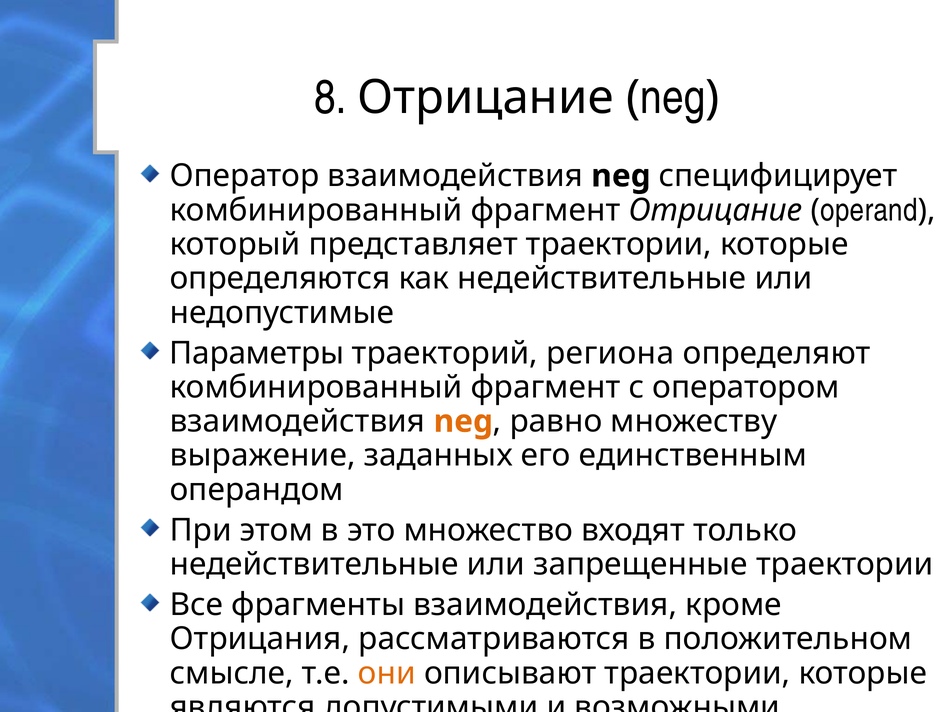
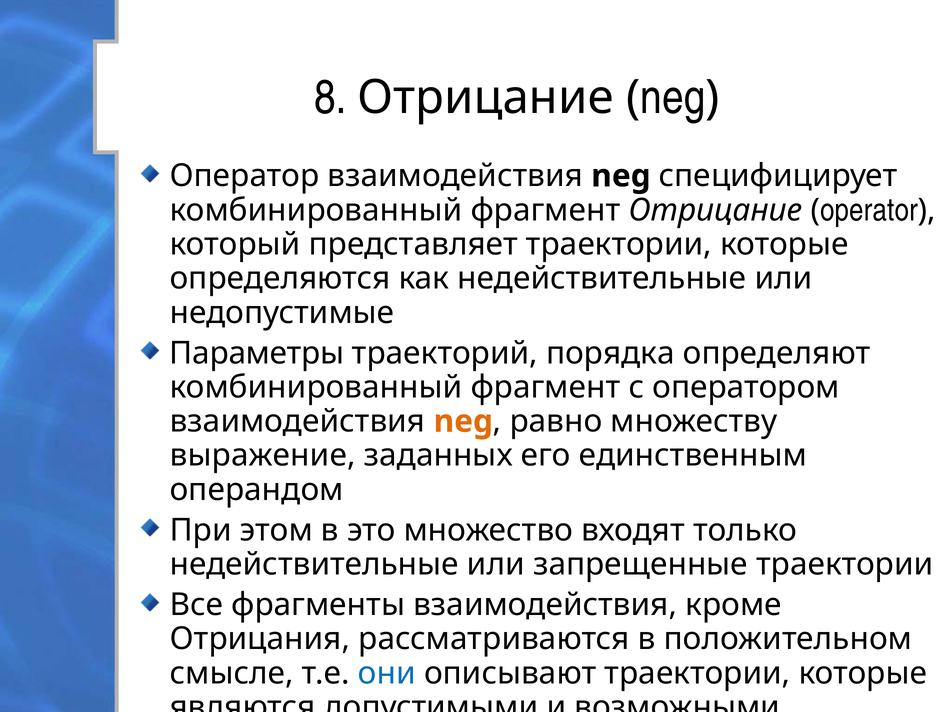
operand: operand -> operator
региона: региона -> порядка
они colour: orange -> blue
